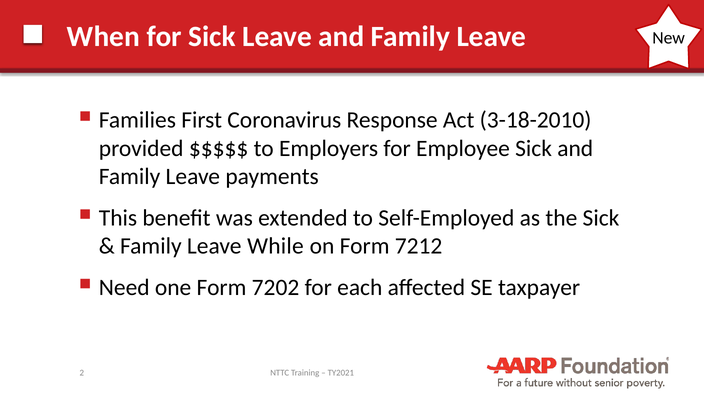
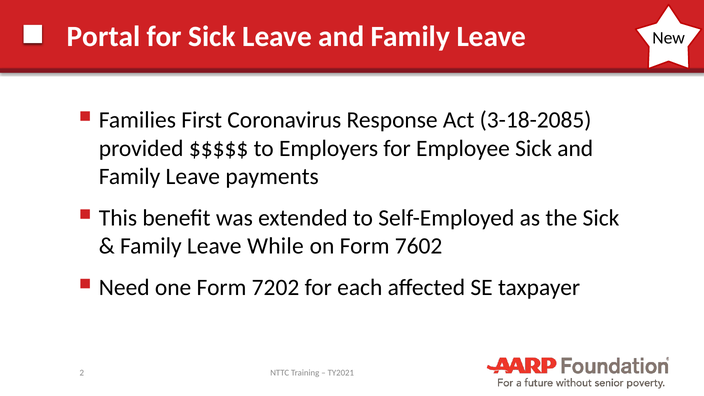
When: When -> Portal
3-18-2010: 3-18-2010 -> 3-18-2085
7212: 7212 -> 7602
